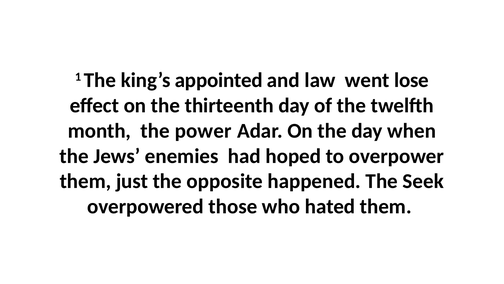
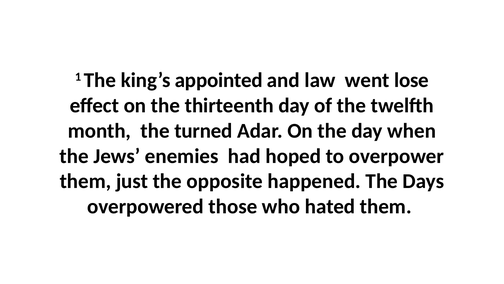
power: power -> turned
Seek: Seek -> Days
